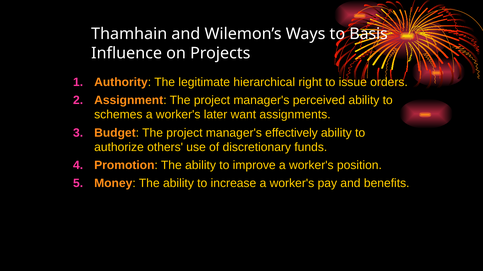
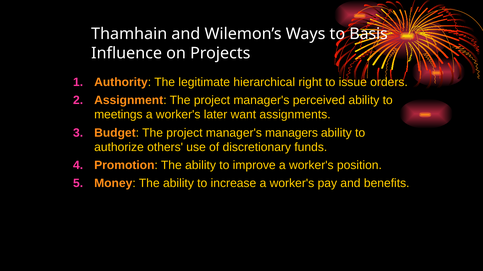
schemes: schemes -> meetings
effectively: effectively -> managers
